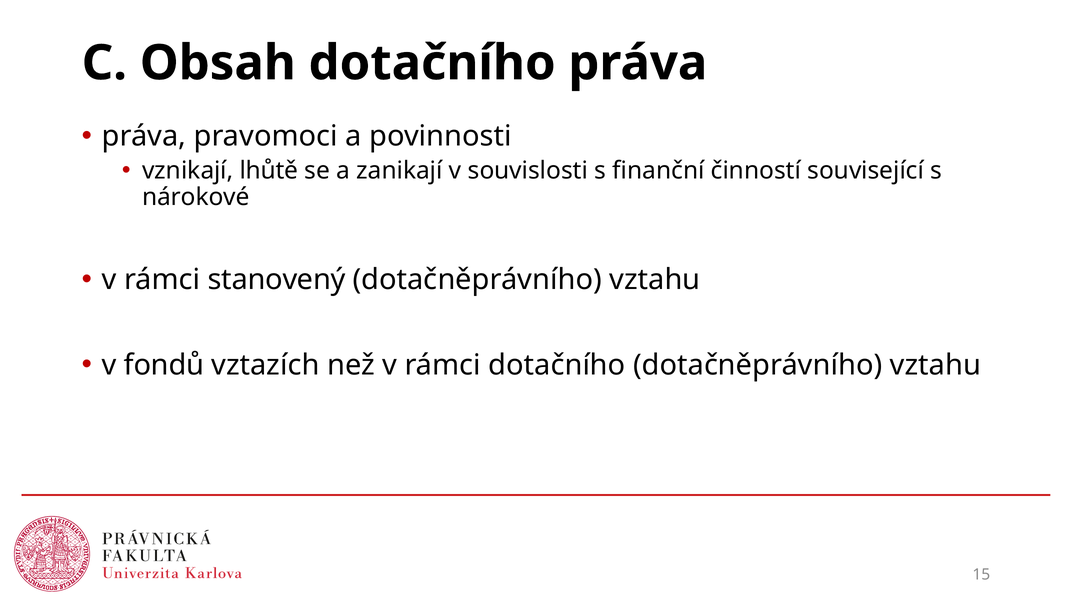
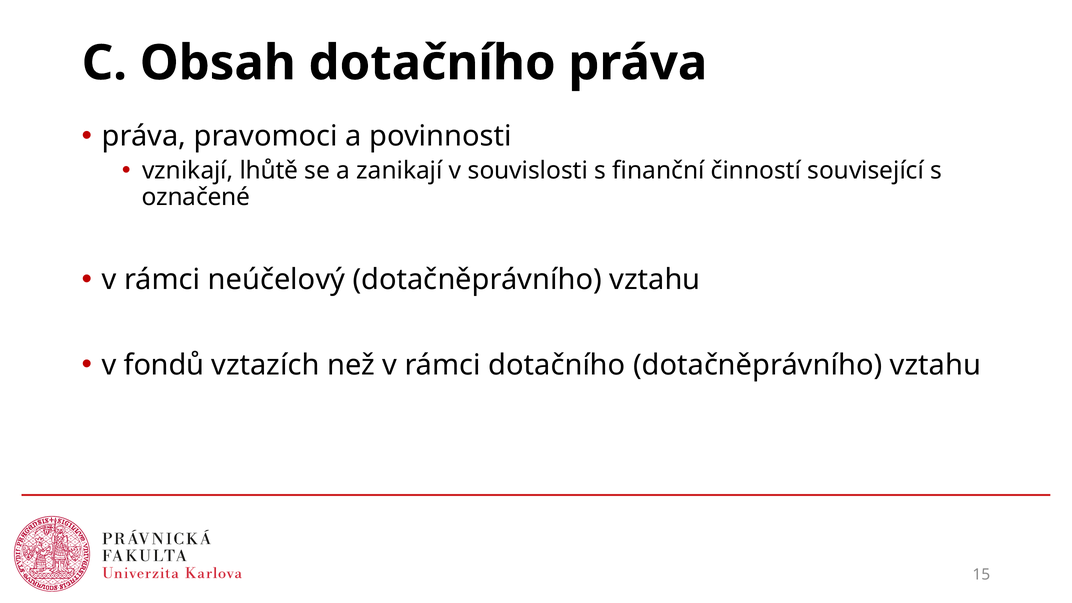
nárokové: nárokové -> označené
stanovený: stanovený -> neúčelový
